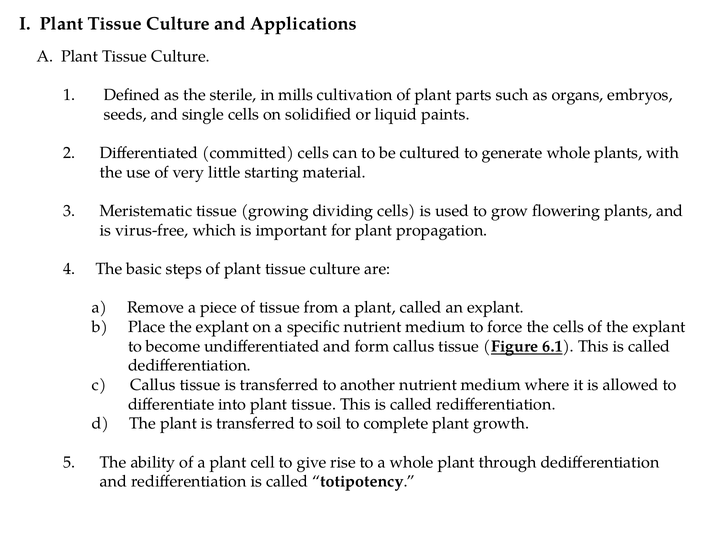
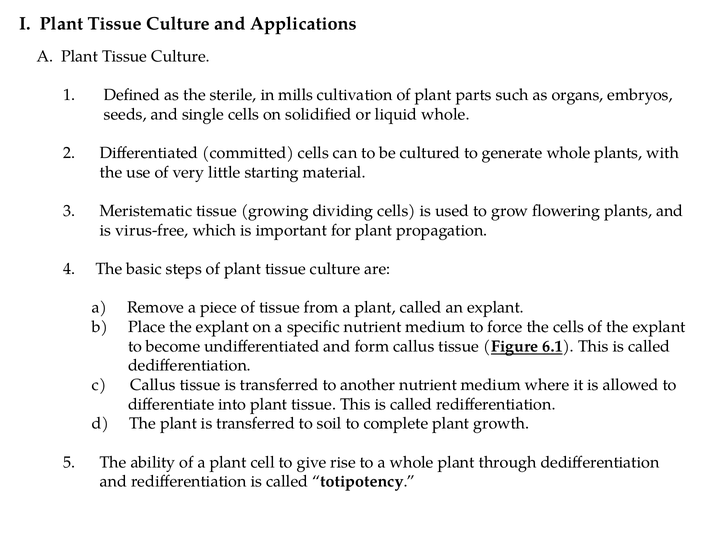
liquid paints: paints -> whole
